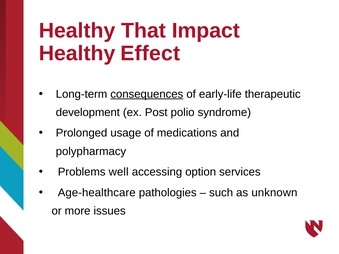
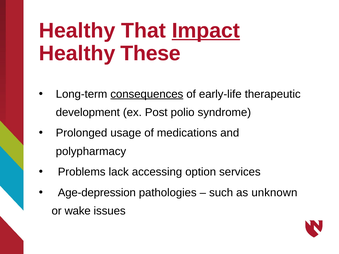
Impact underline: none -> present
Effect: Effect -> These
well: well -> lack
Age-healthcare: Age-healthcare -> Age-depression
more: more -> wake
